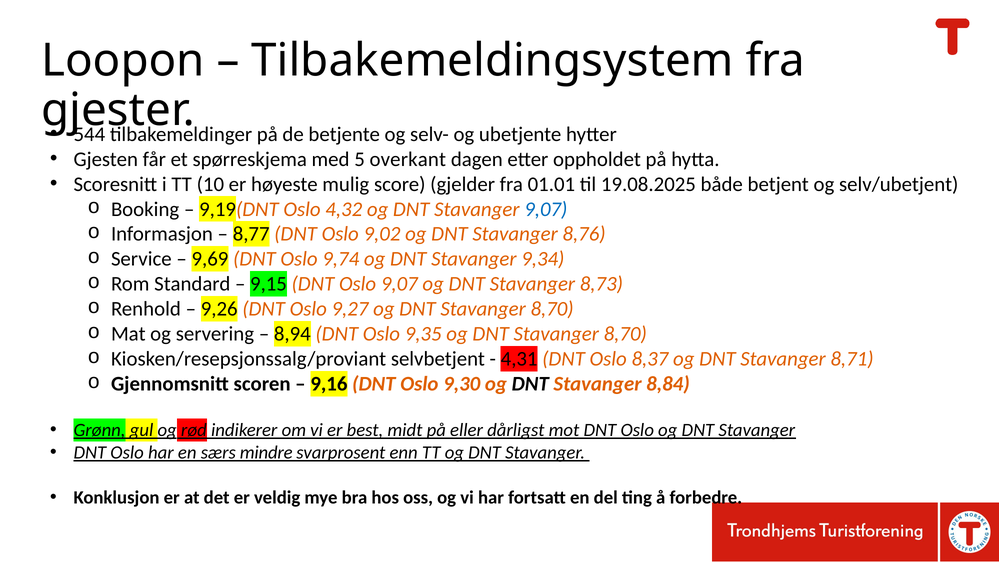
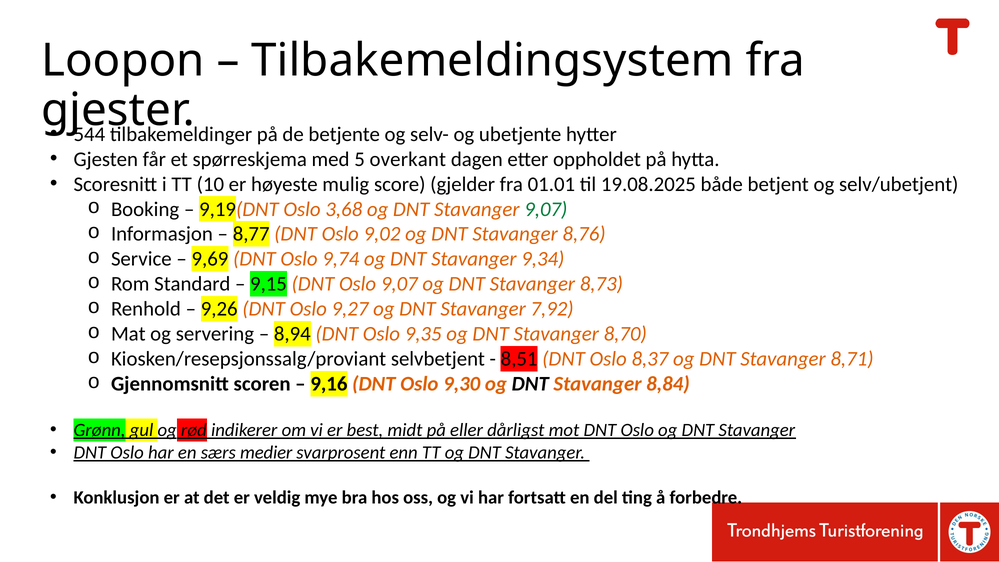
4,32: 4,32 -> 3,68
9,07 at (546, 209) colour: blue -> green
8,70 at (552, 309): 8,70 -> 7,92
4,31: 4,31 -> 8,51
mindre: mindre -> medier
